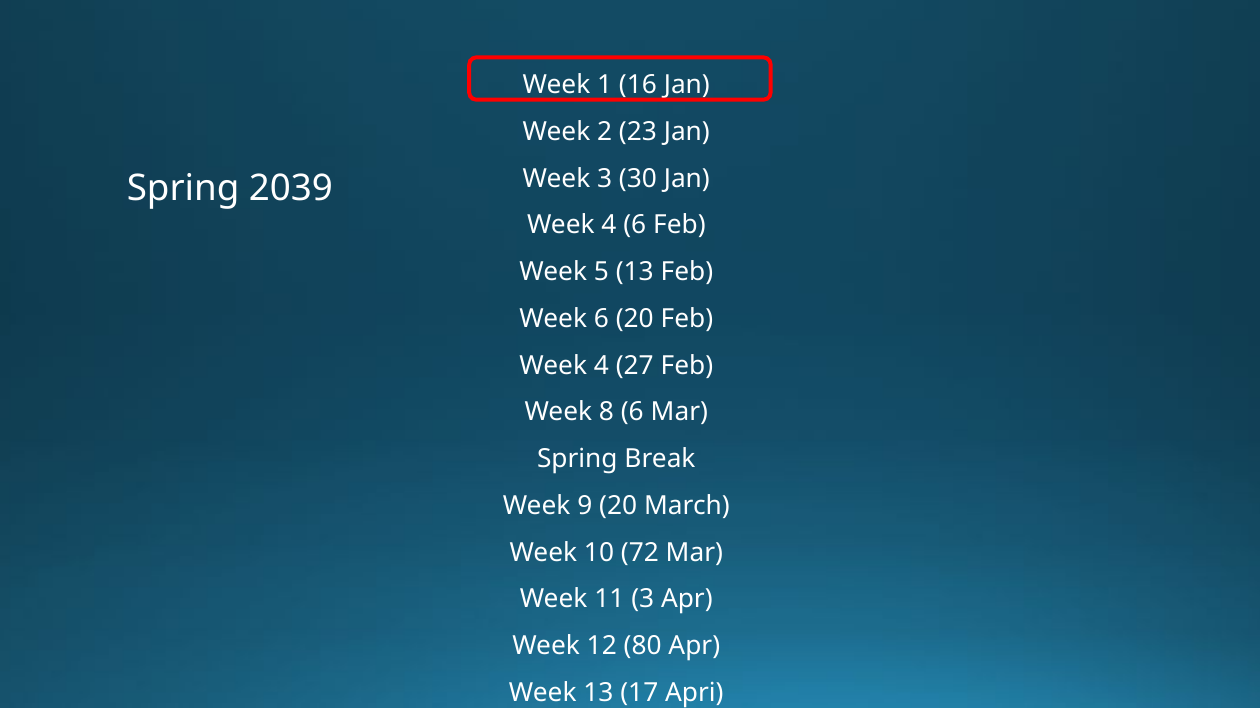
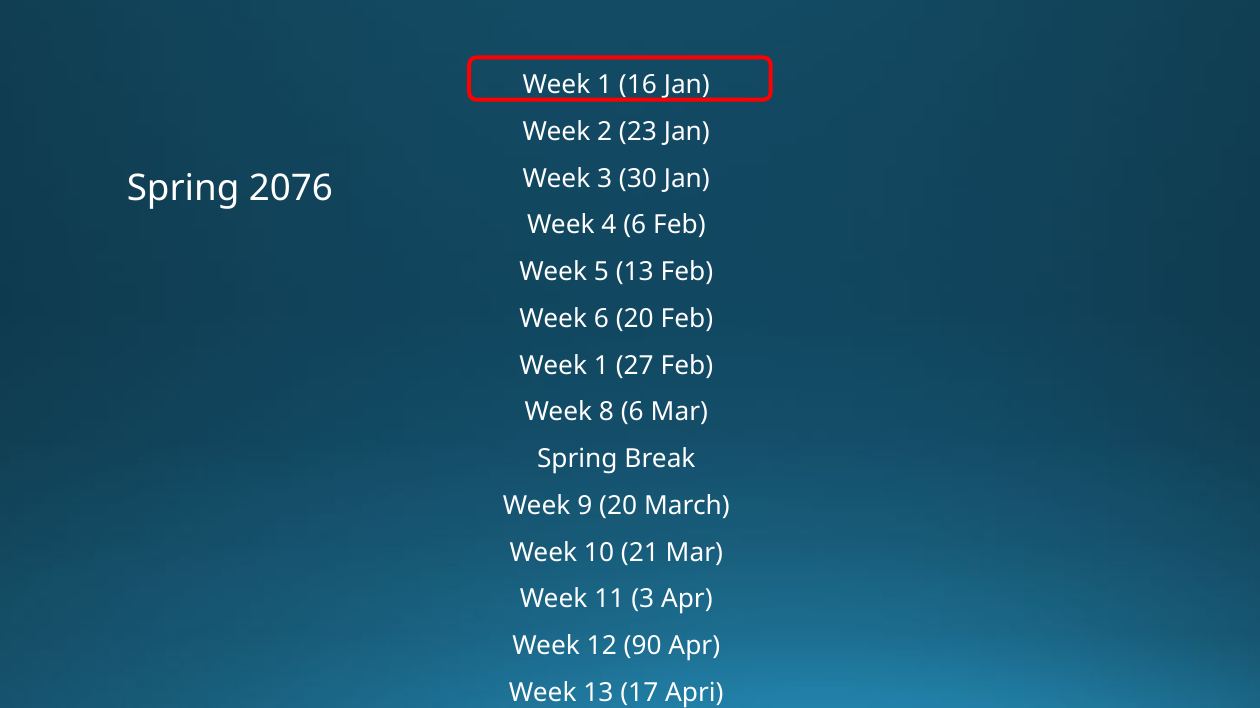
2039: 2039 -> 2076
4 at (601, 366): 4 -> 1
72: 72 -> 21
80: 80 -> 90
